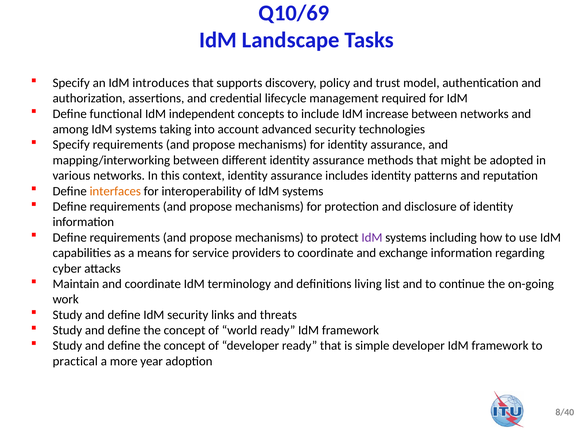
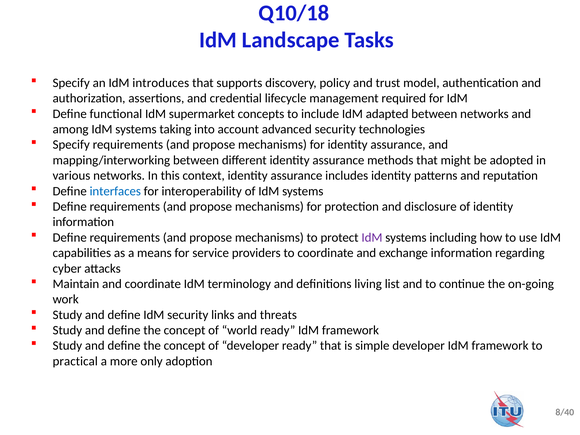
Q10/69: Q10/69 -> Q10/18
independent: independent -> supermarket
increase: increase -> adapted
interfaces colour: orange -> blue
year: year -> only
